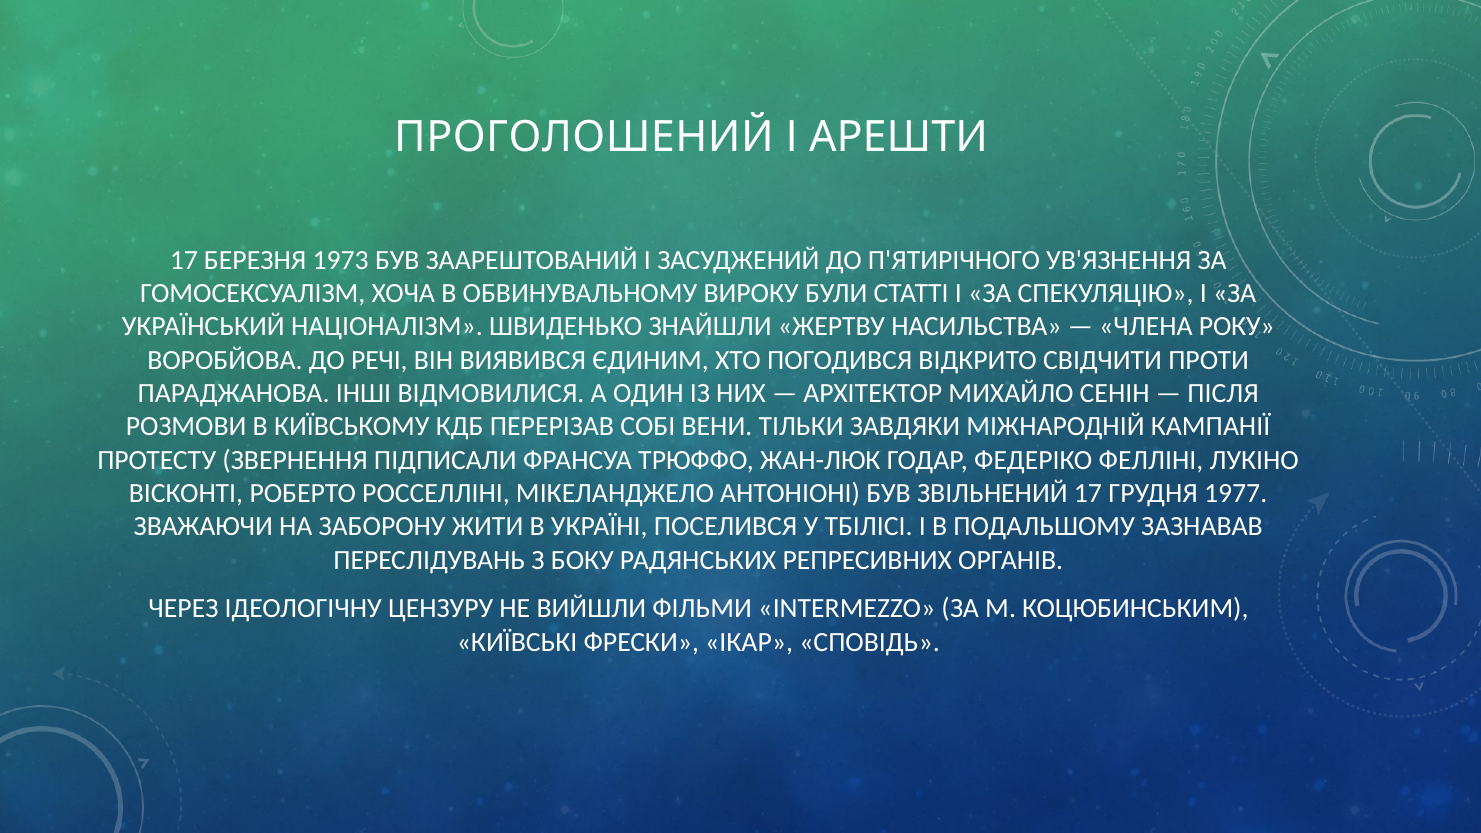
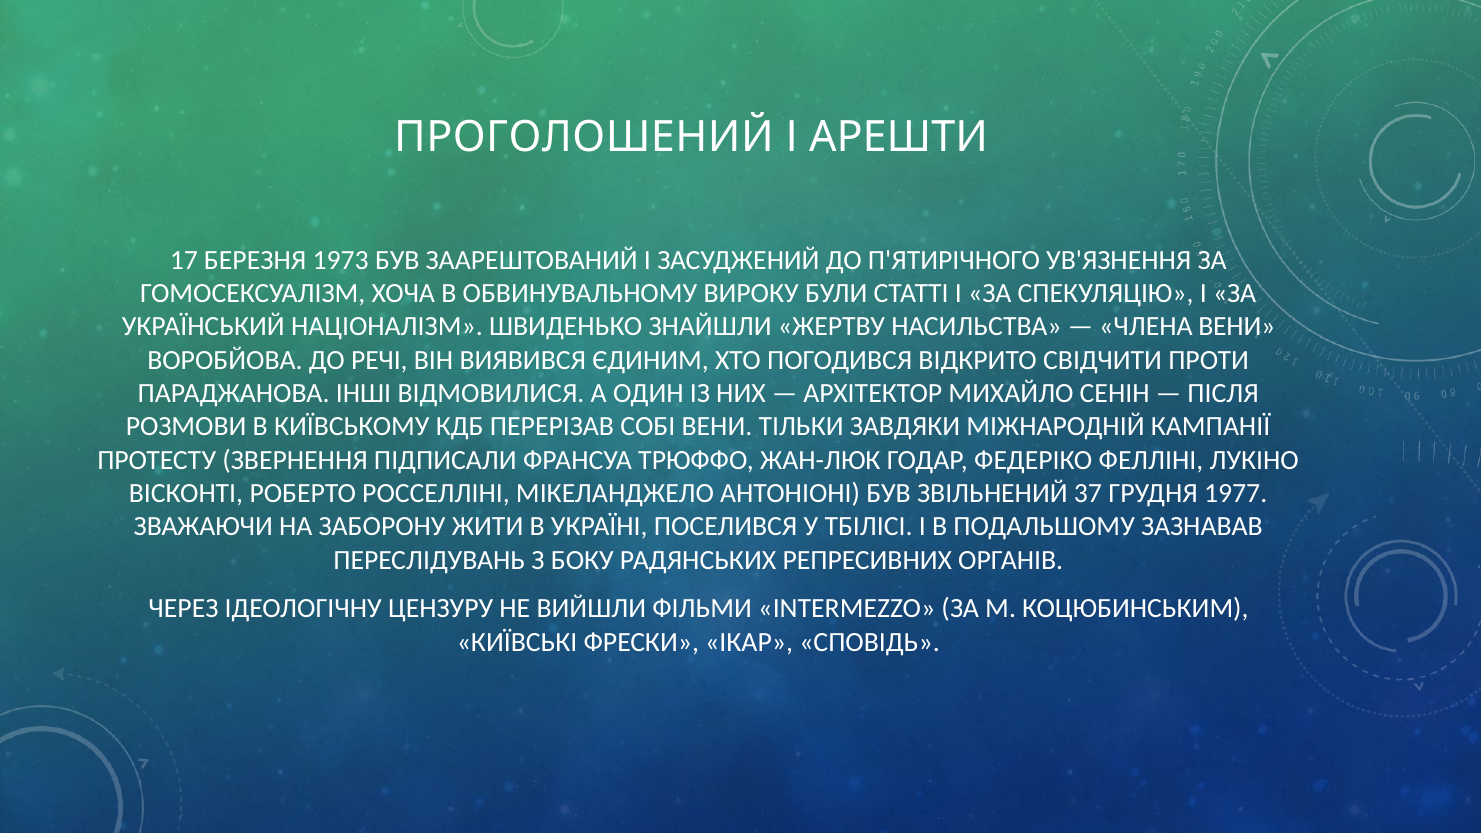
ЧЛЕНА РОКУ: РОКУ -> ВЕНИ
ЗВІЛЬНЕНИЙ 17: 17 -> 37
